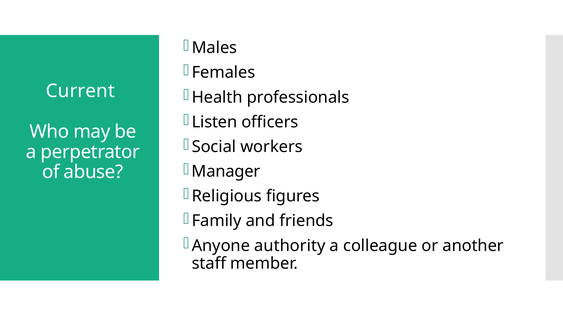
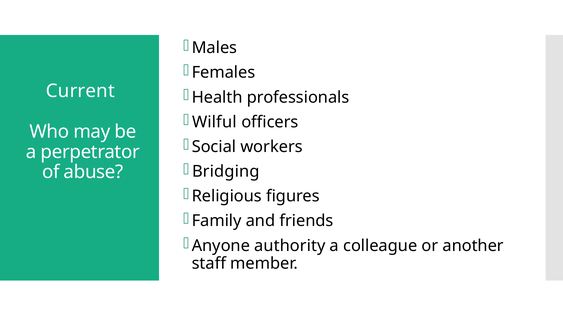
Listen: Listen -> Wilful
Manager: Manager -> Bridging
